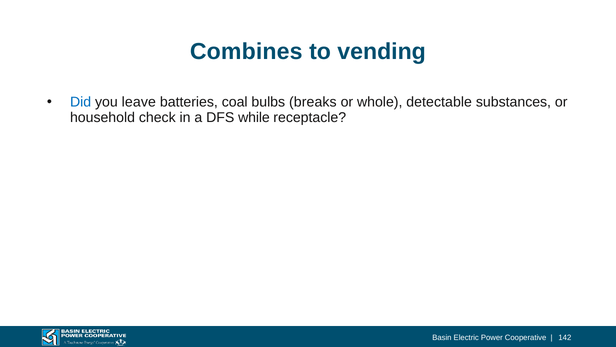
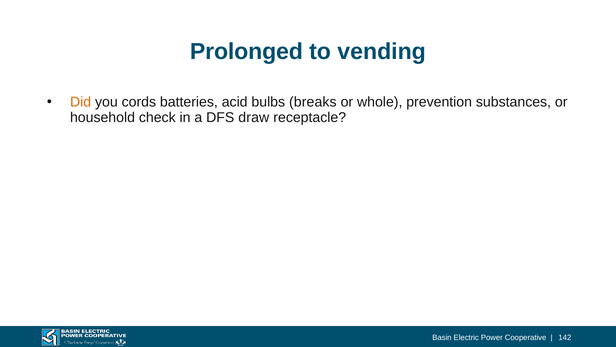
Combines: Combines -> Prolonged
Did colour: blue -> orange
leave: leave -> cords
coal: coal -> acid
detectable: detectable -> prevention
while: while -> draw
